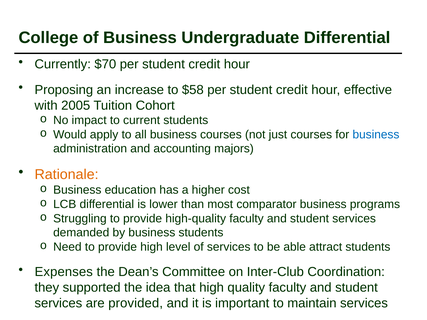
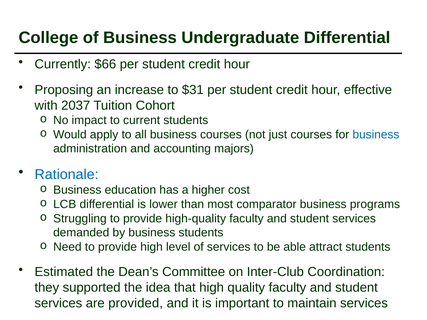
$70: $70 -> $66
$58: $58 -> $31
2005: 2005 -> 2037
Rationale colour: orange -> blue
Expenses: Expenses -> Estimated
